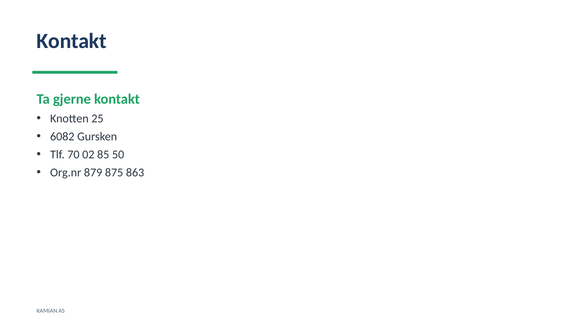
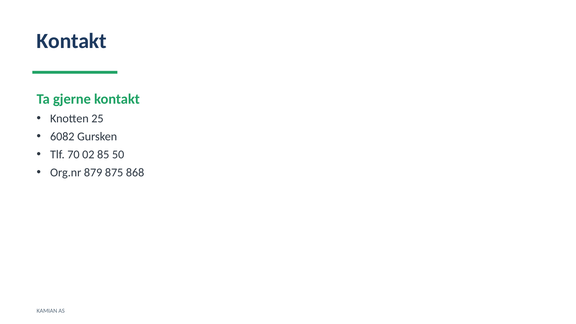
863: 863 -> 868
